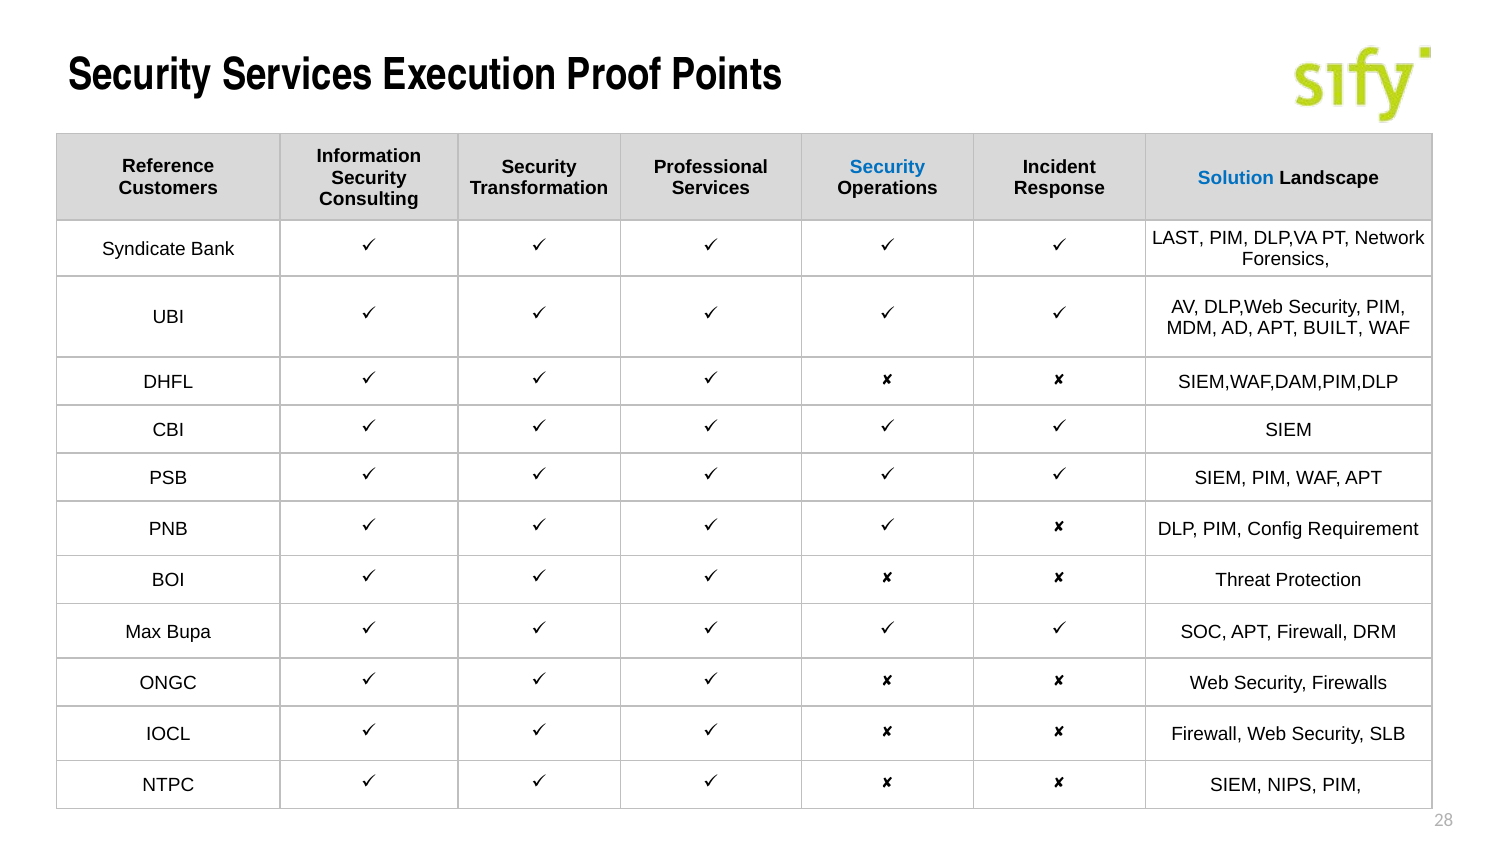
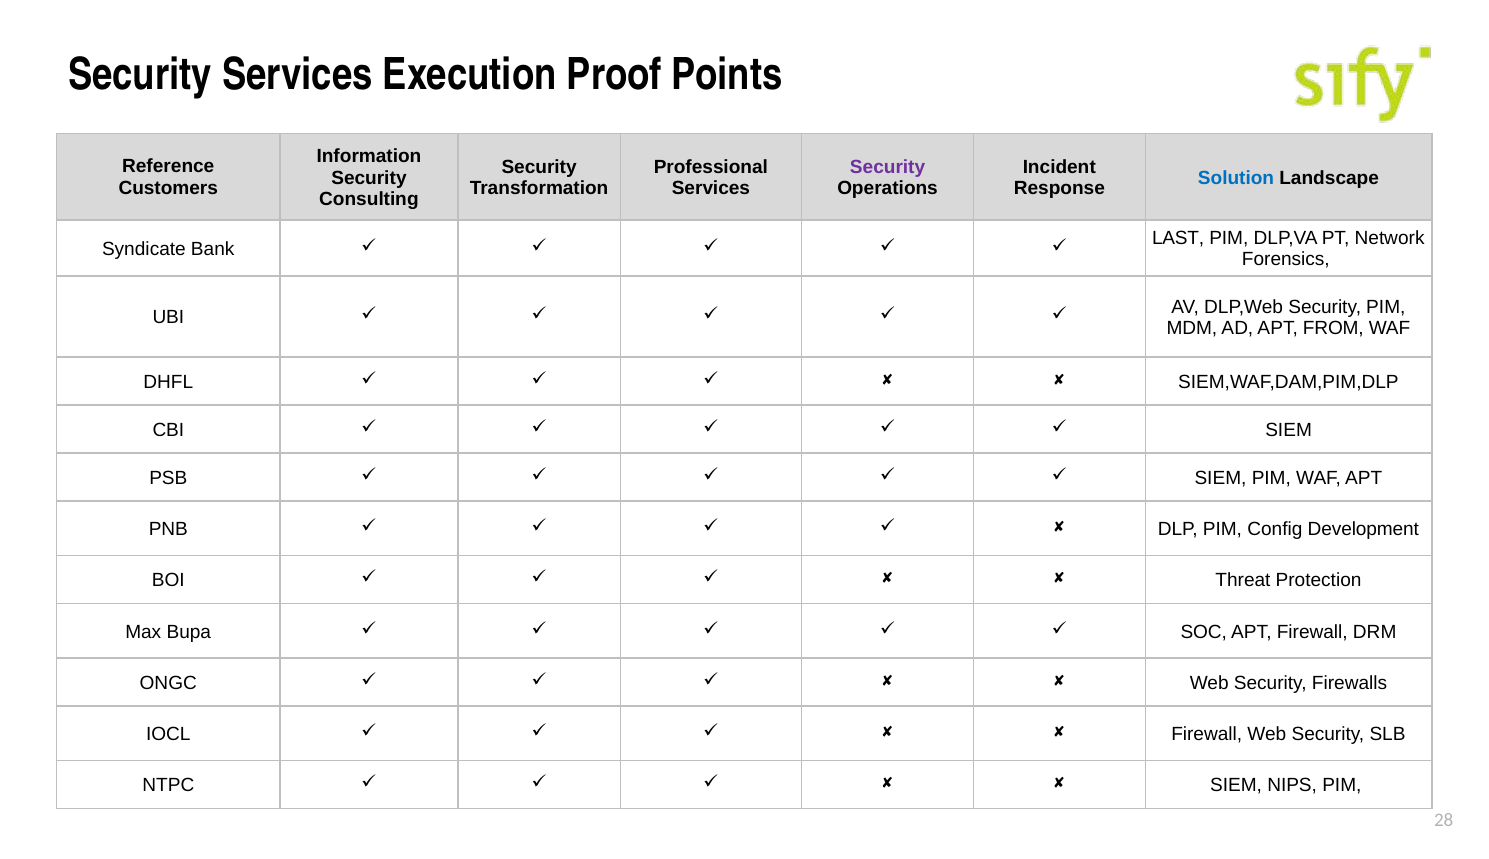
Security at (888, 167) colour: blue -> purple
BUILT: BUILT -> FROM
Requirement: Requirement -> Development
